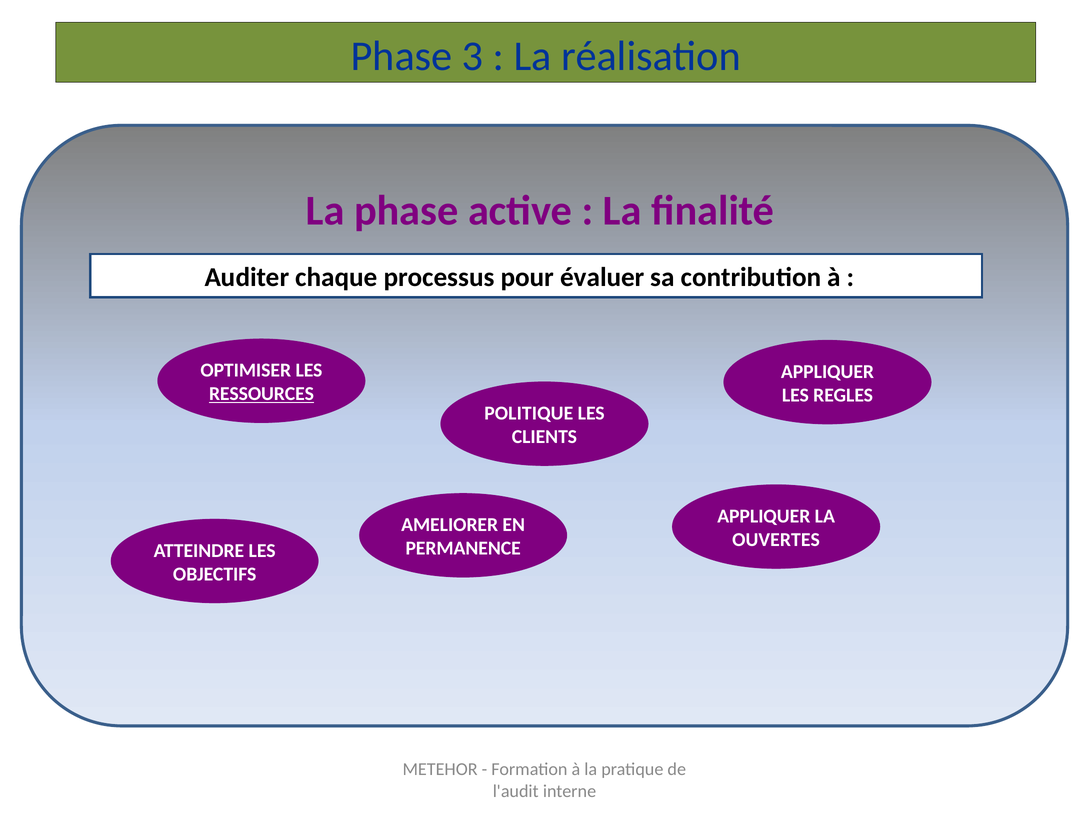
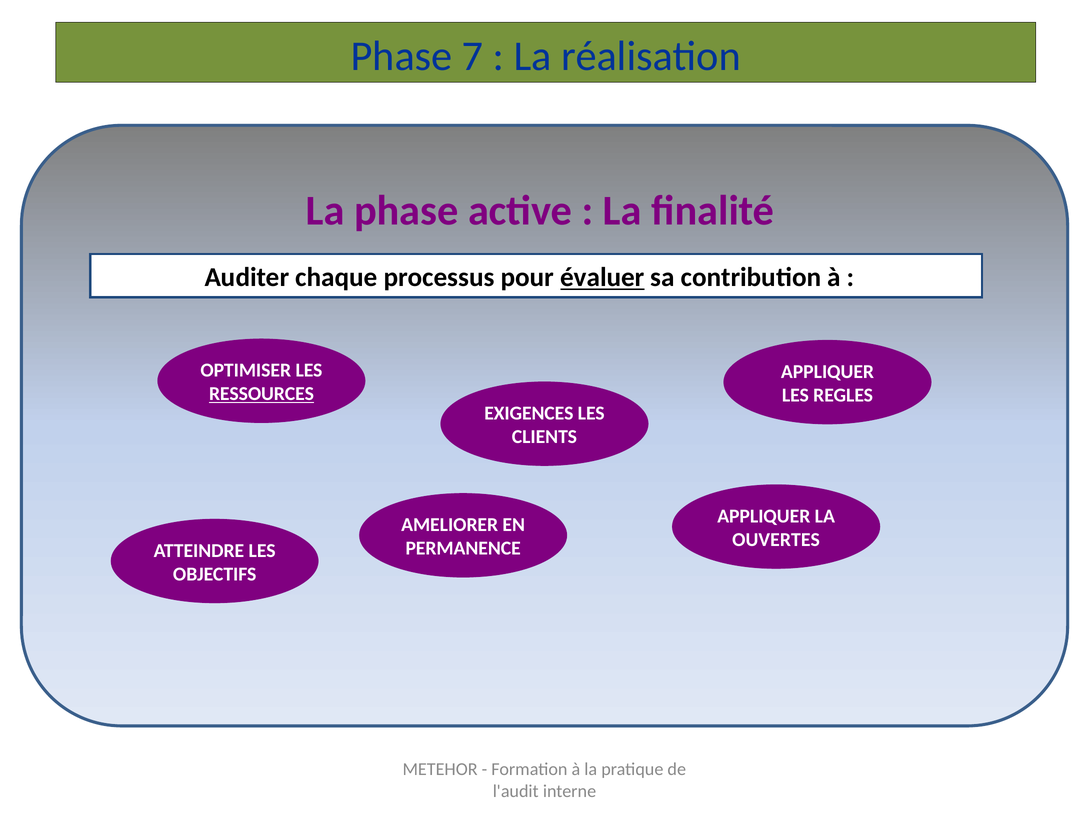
3: 3 -> 7
évaluer underline: none -> present
POLITIQUE: POLITIQUE -> EXIGENCES
